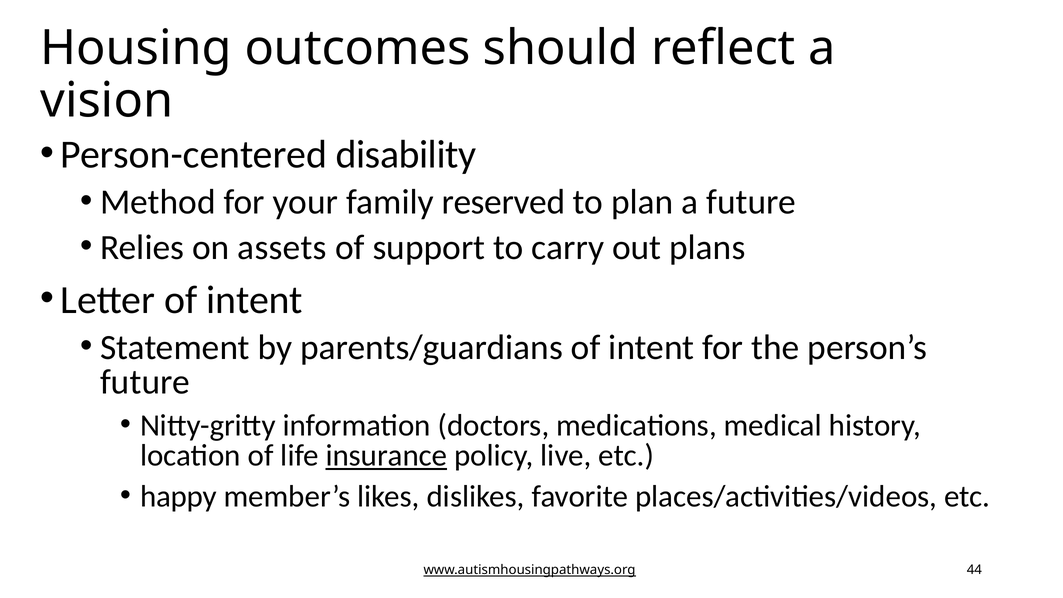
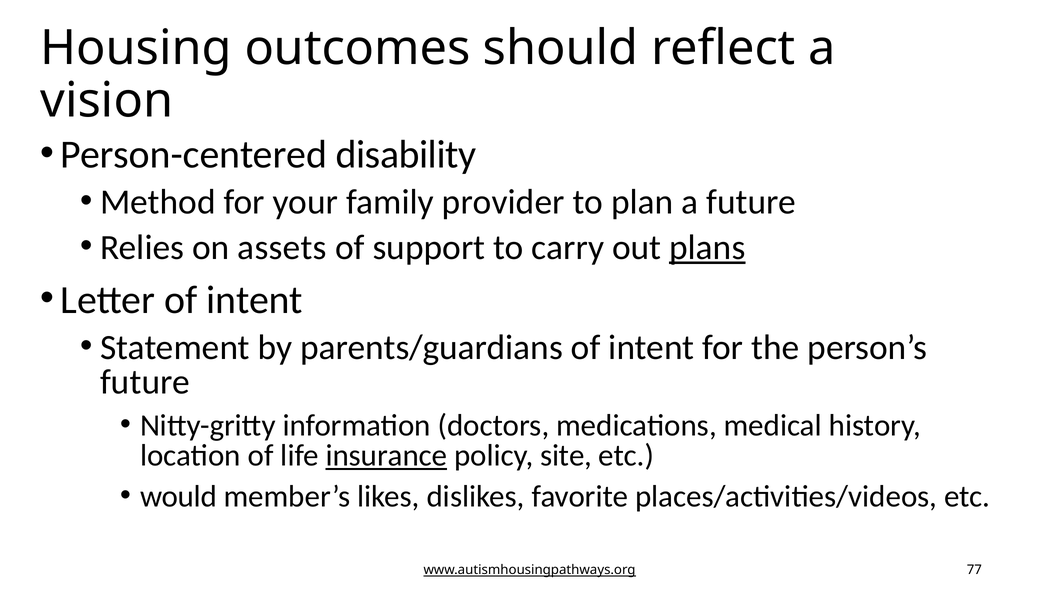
reserved: reserved -> provider
plans underline: none -> present
live: live -> site
happy: happy -> would
44: 44 -> 77
